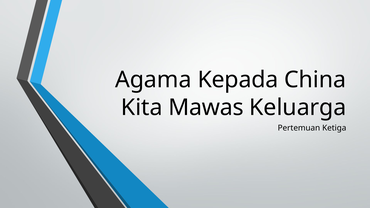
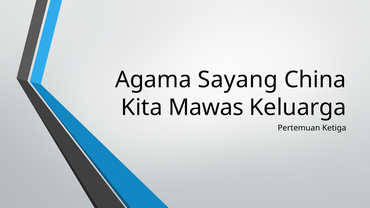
Kepada: Kepada -> Sayang
